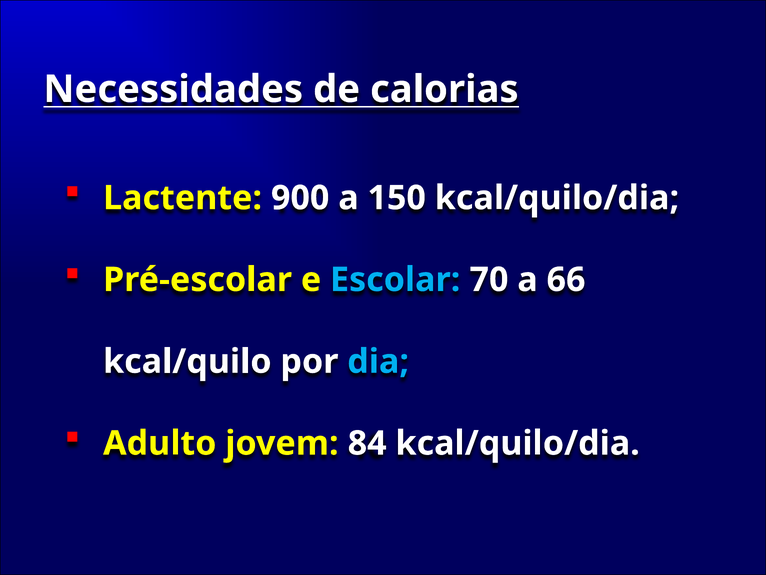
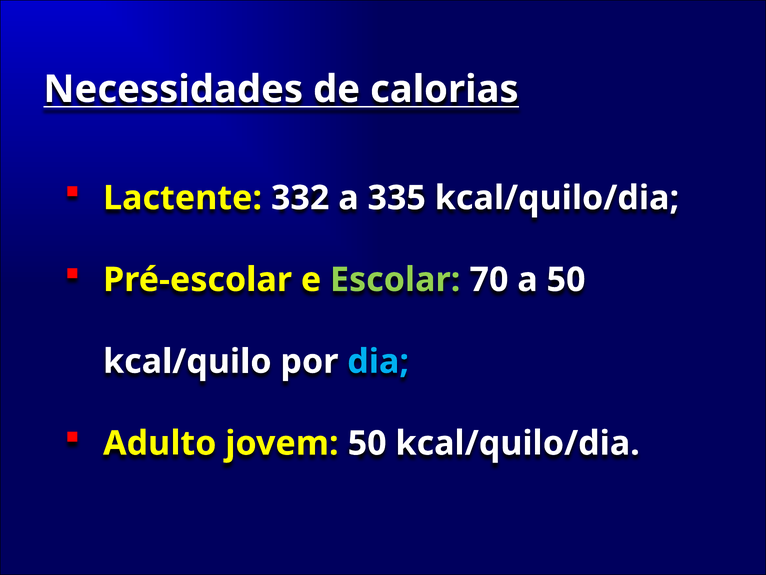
900: 900 -> 332
150: 150 -> 335
Escolar colour: light blue -> light green
a 66: 66 -> 50
jovem 84: 84 -> 50
